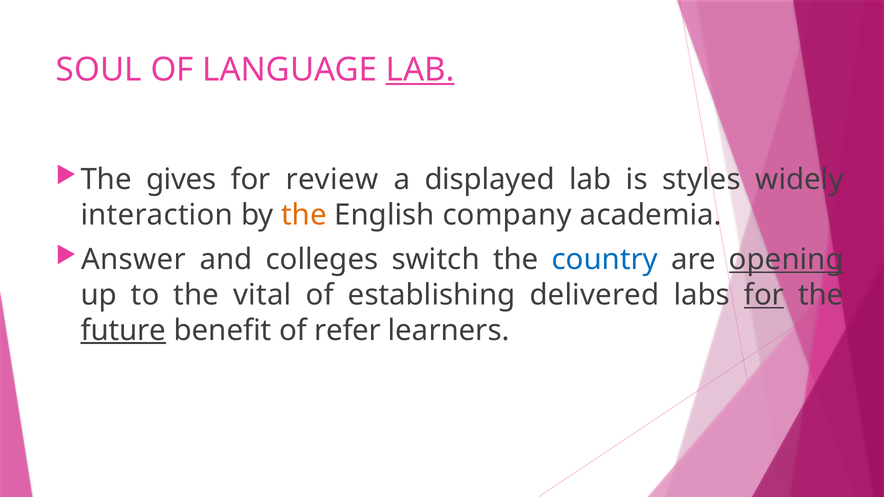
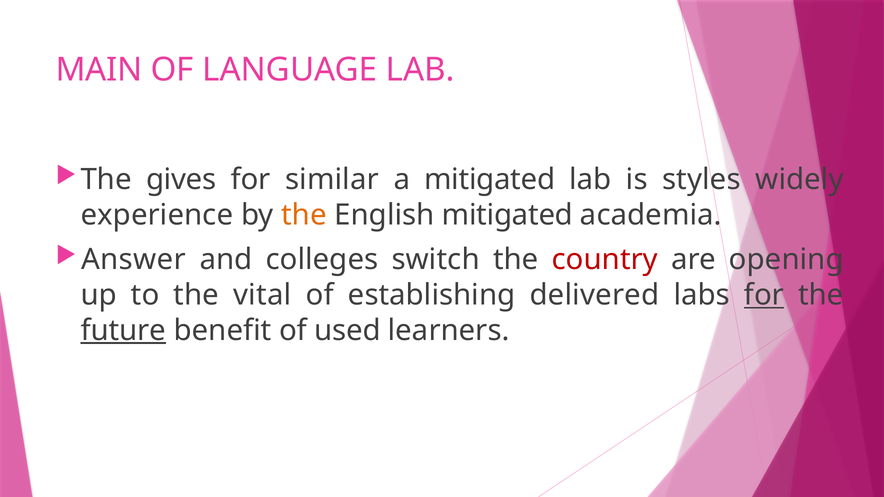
SOUL: SOUL -> MAIN
LAB at (420, 70) underline: present -> none
review: review -> similar
a displayed: displayed -> mitigated
interaction: interaction -> experience
English company: company -> mitigated
country colour: blue -> red
opening underline: present -> none
refer: refer -> used
